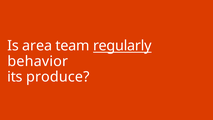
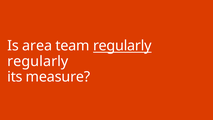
behavior at (38, 61): behavior -> regularly
produce: produce -> measure
